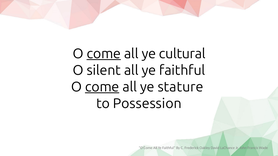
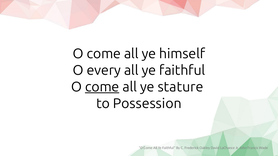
come at (104, 54) underline: present -> none
cultural: cultural -> himself
silent: silent -> every
